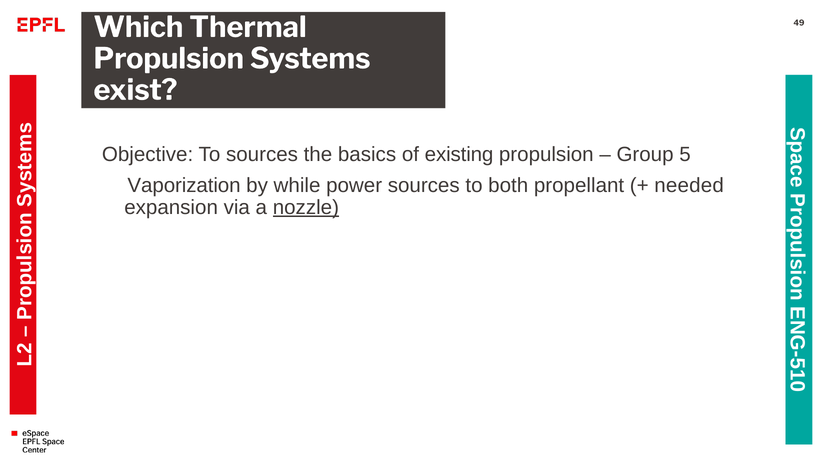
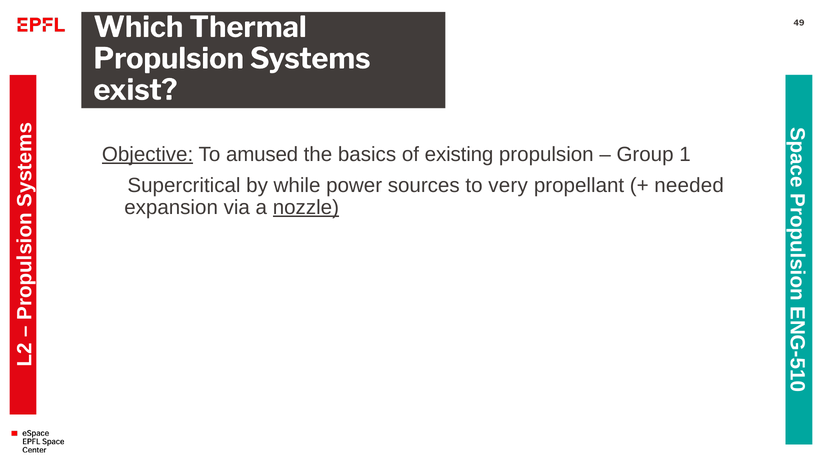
Objective underline: none -> present
To sources: sources -> amused
Group 5: 5 -> 1
Vaporization: Vaporization -> Supercritical
both: both -> very
